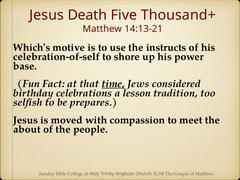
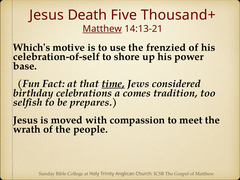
Matthew at (102, 29) underline: none -> present
instructs: instructs -> frenzied
lesson: lesson -> comes
about: about -> wrath
